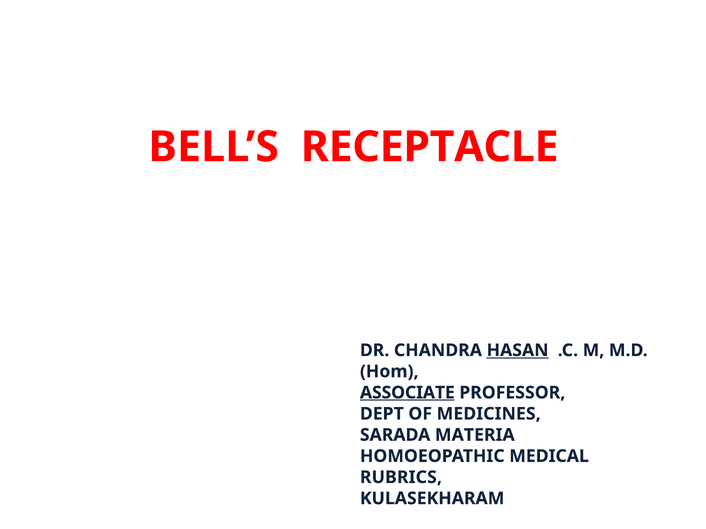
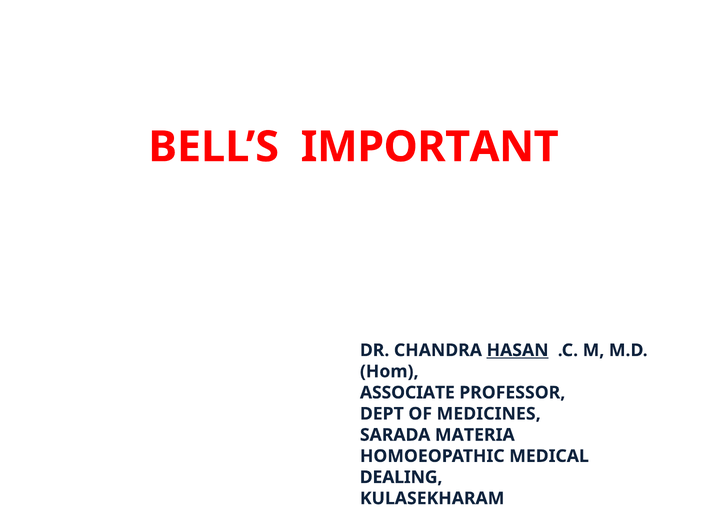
RECEPTACLE: RECEPTACLE -> IMPORTANT
ASSOCIATE underline: present -> none
RUBRICS: RUBRICS -> DEALING
